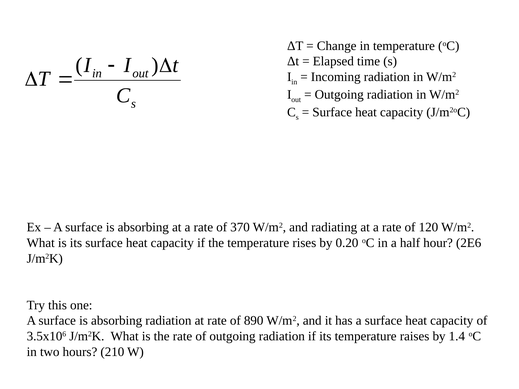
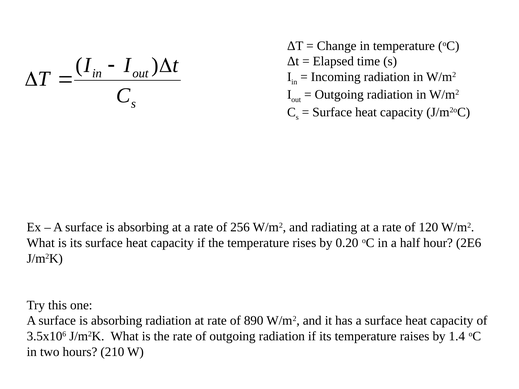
370: 370 -> 256
